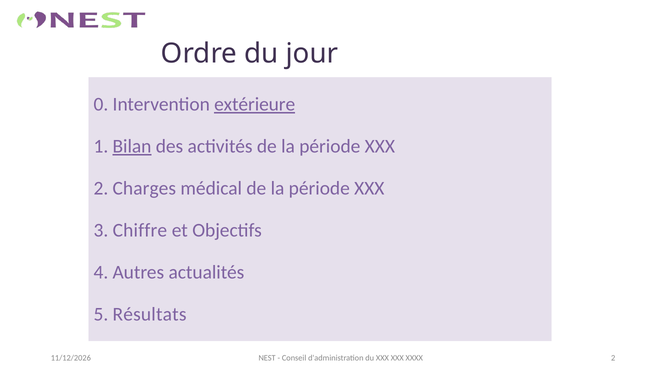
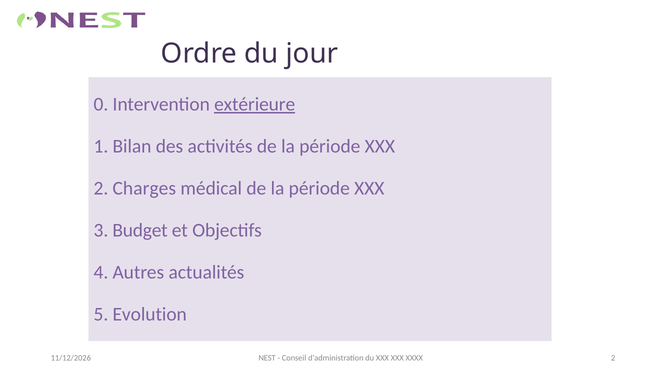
Bilan underline: present -> none
Chiffre: Chiffre -> Budget
Résultats: Résultats -> Evolution
